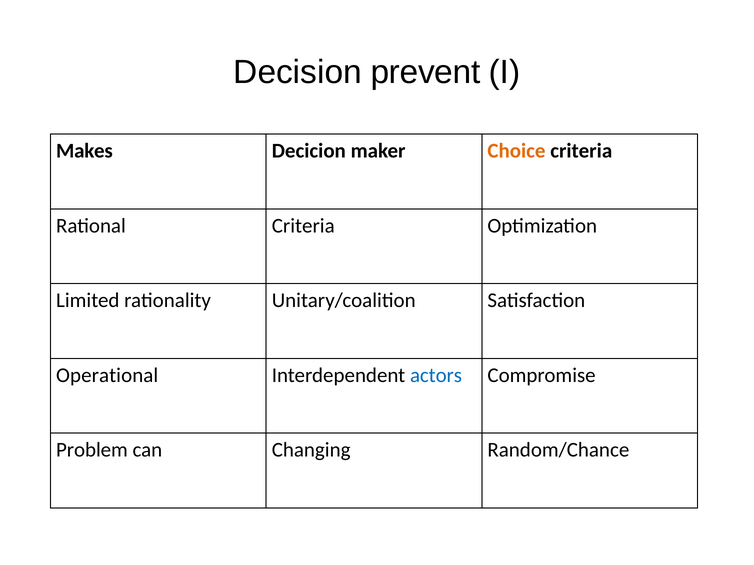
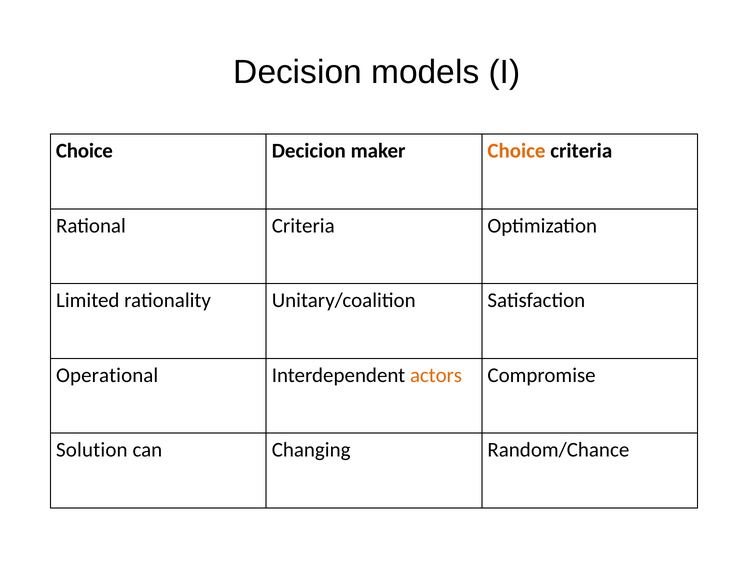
prevent: prevent -> models
Makes at (84, 151): Makes -> Choice
actors colour: blue -> orange
Problem: Problem -> Solution
